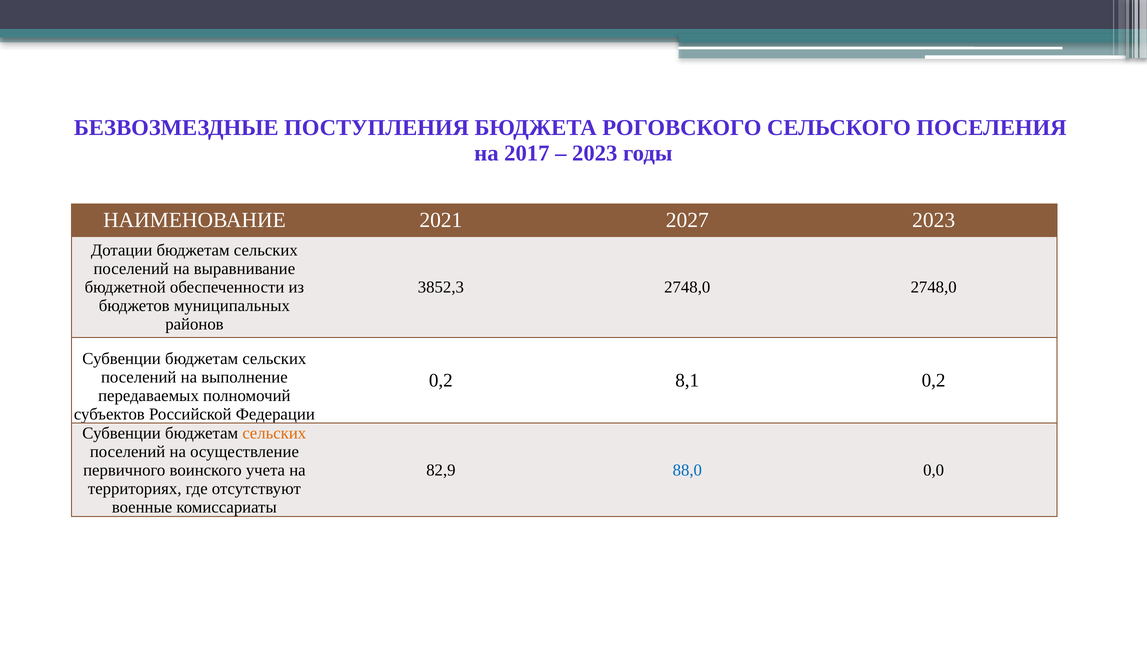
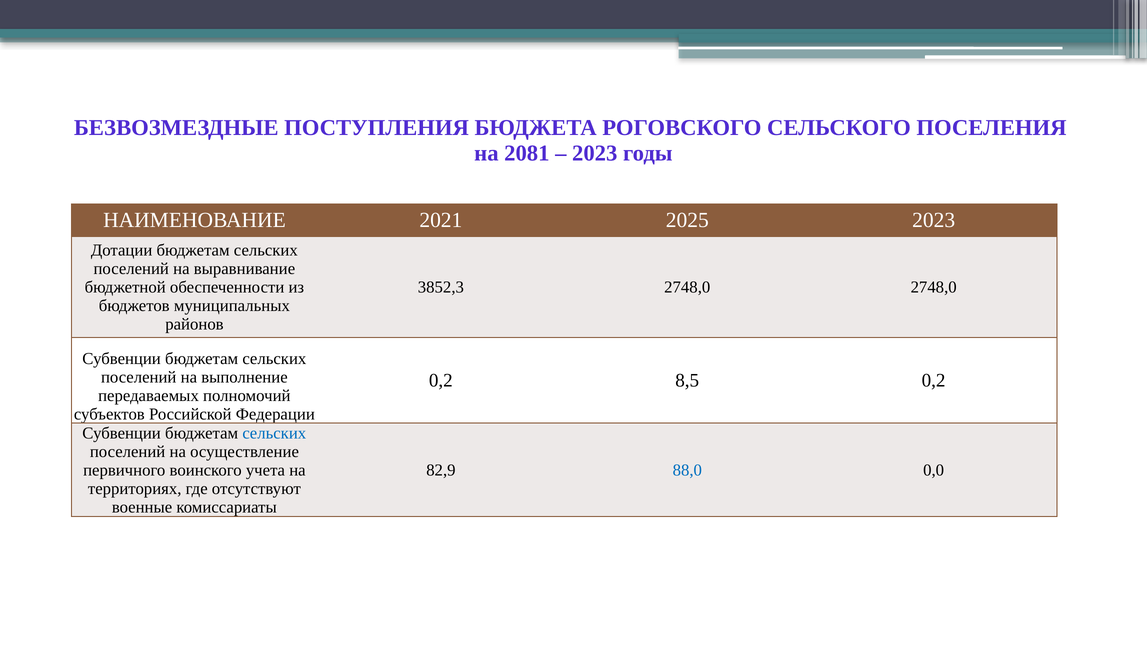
2017: 2017 -> 2081
2027: 2027 -> 2025
8,1: 8,1 -> 8,5
сельских at (274, 434) colour: orange -> blue
